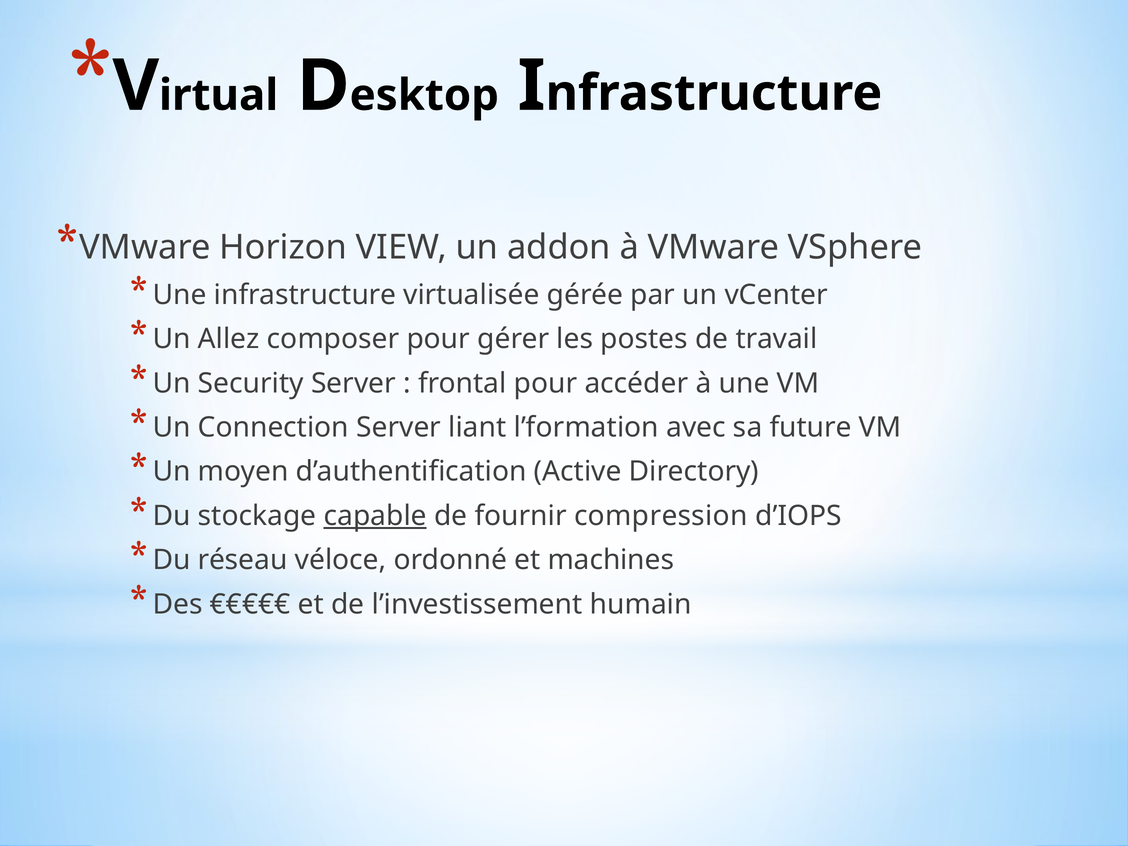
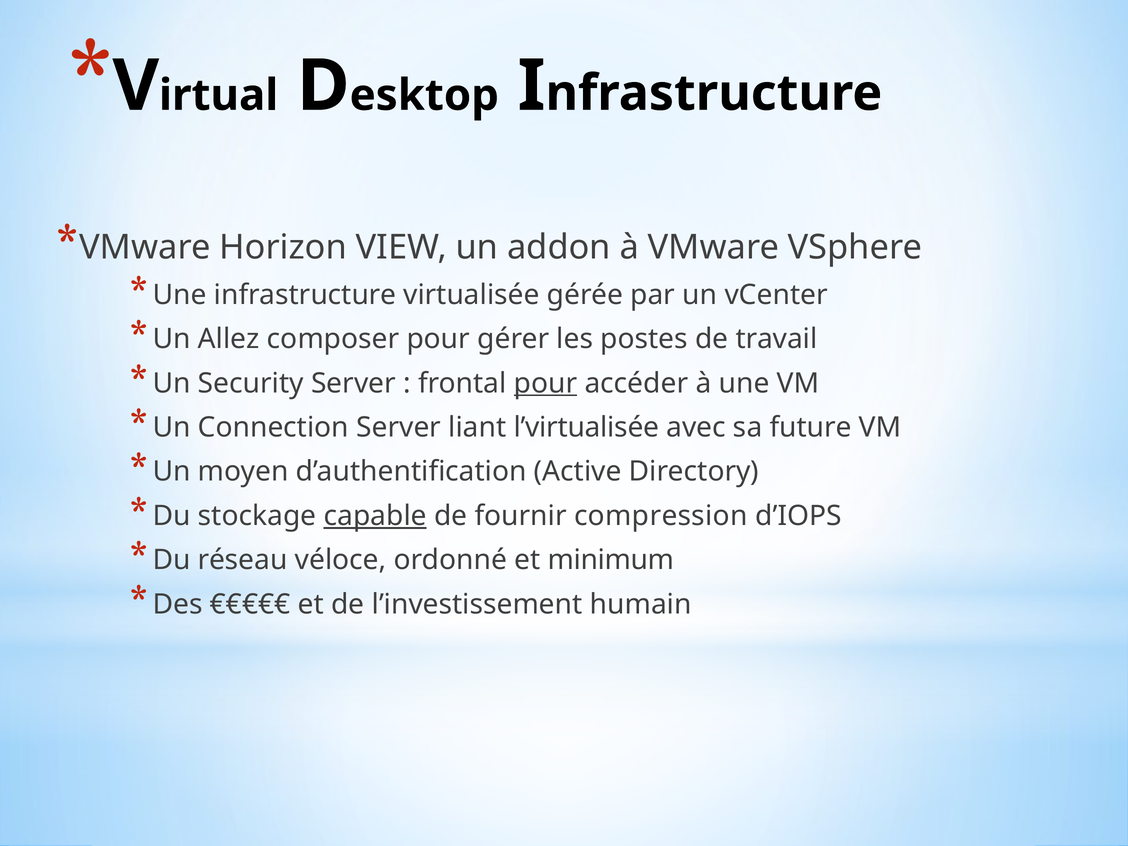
pour at (546, 383) underline: none -> present
l’formation: l’formation -> l’virtualisée
machines: machines -> minimum
